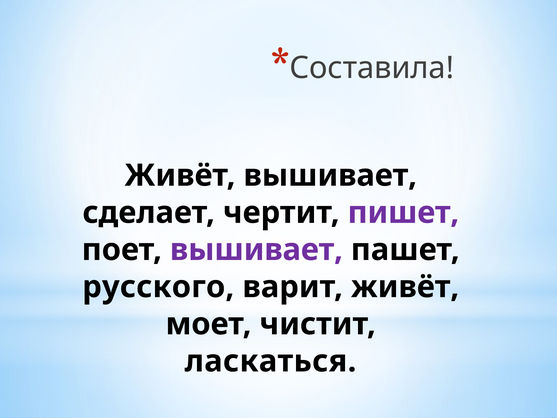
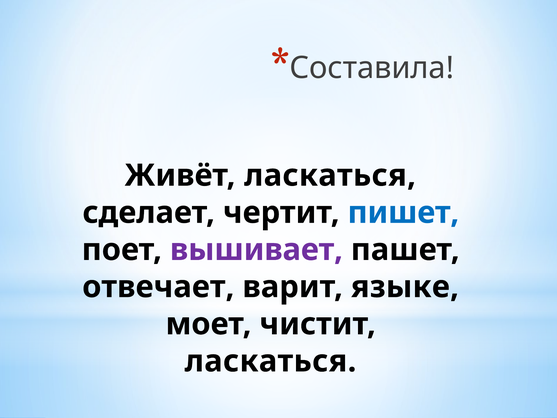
Живёт вышивает: вышивает -> ласкаться
пишет colour: purple -> blue
русского: русского -> отвечает
варит живёт: живёт -> языке
